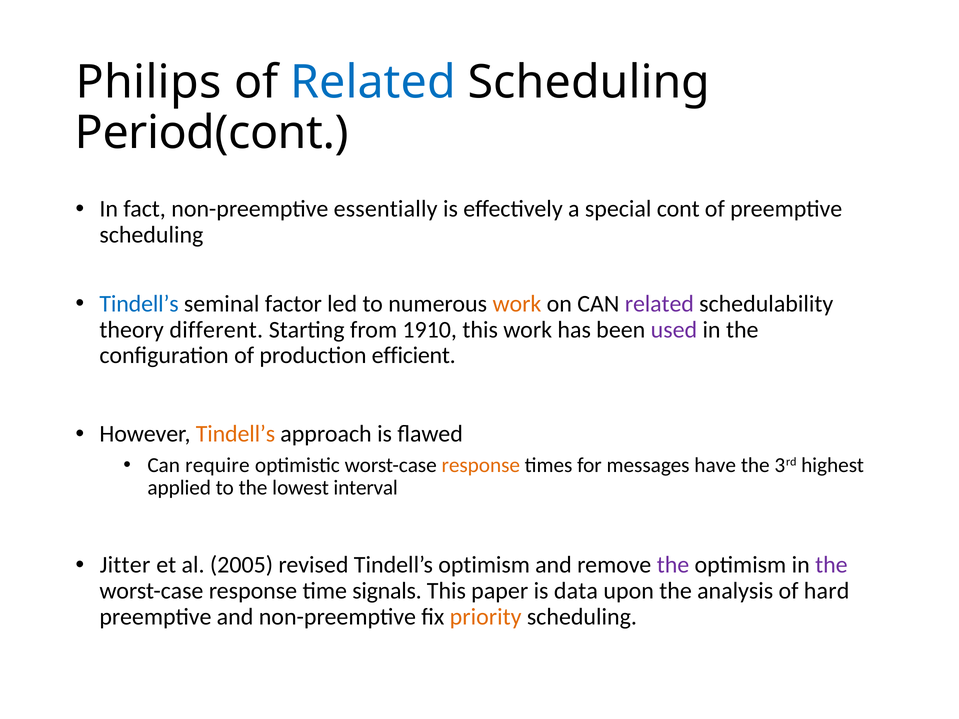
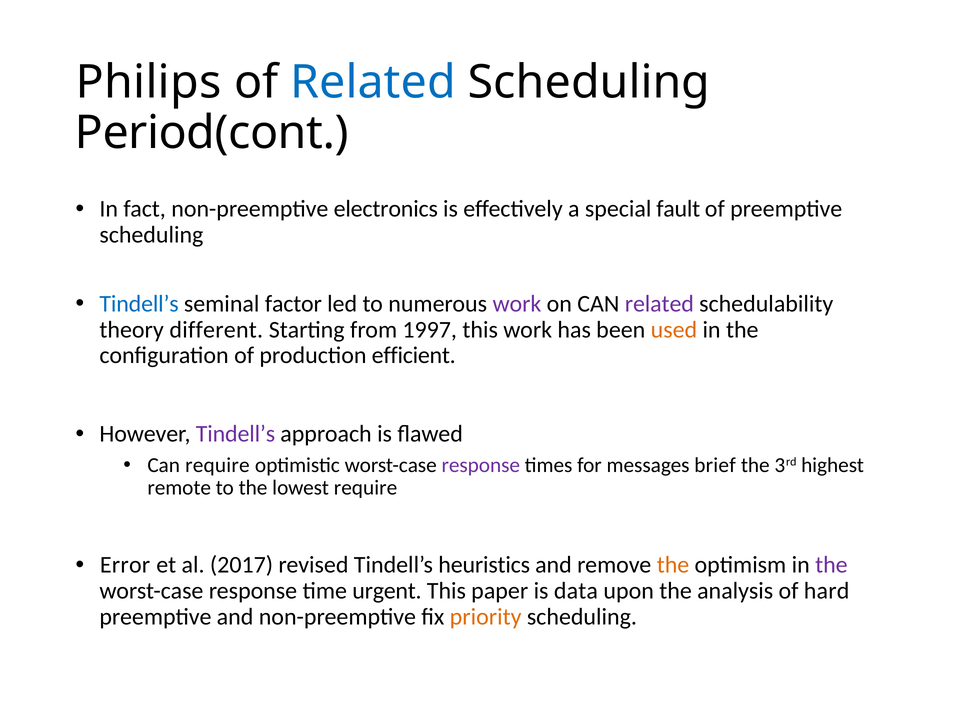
essentially: essentially -> electronics
cont: cont -> fault
work at (517, 304) colour: orange -> purple
1910: 1910 -> 1997
used colour: purple -> orange
Tindell’s at (235, 434) colour: orange -> purple
response at (481, 465) colour: orange -> purple
have: have -> brief
applied: applied -> remote
lowest interval: interval -> require
Jitter: Jitter -> Error
2005: 2005 -> 2017
Tindell’s optimism: optimism -> heuristics
the at (673, 565) colour: purple -> orange
signals: signals -> urgent
